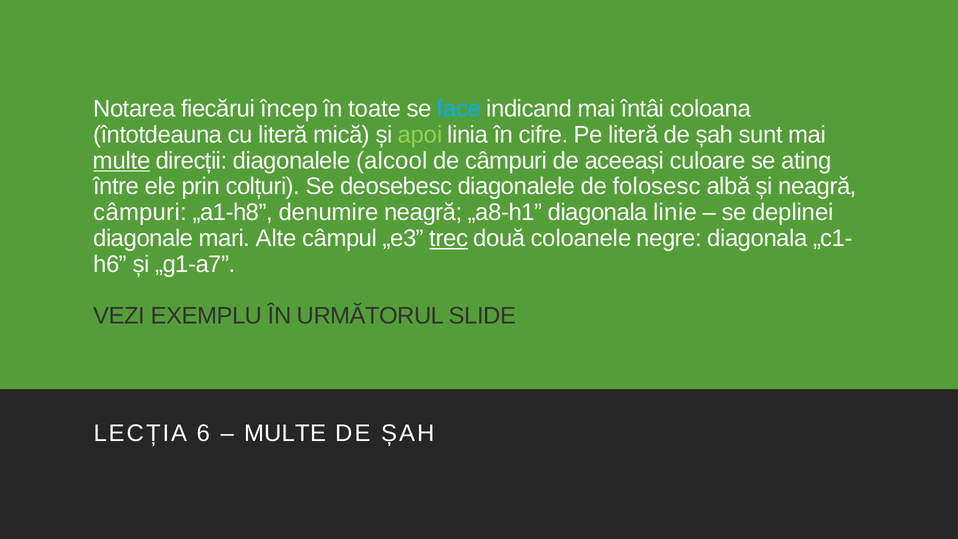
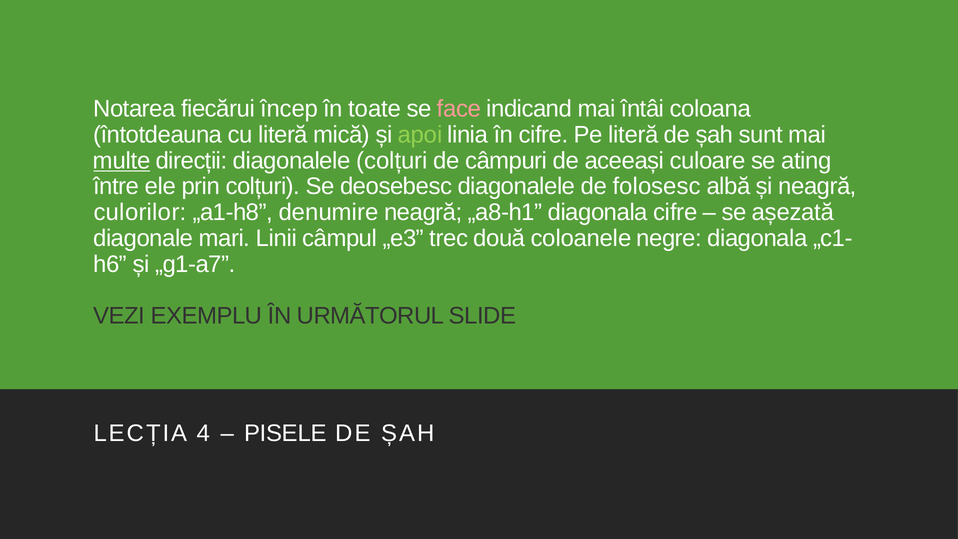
face colour: light blue -> pink
diagonalele alcool: alcool -> colțuri
câmpuri at (140, 212): câmpuri -> culorilor
diagonala linie: linie -> cifre
deplinei: deplinei -> așezată
Alte: Alte -> Linii
trec underline: present -> none
6: 6 -> 4
MULTE at (285, 433): MULTE -> PISELE
